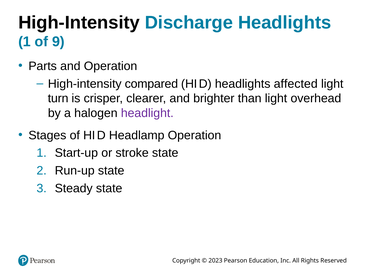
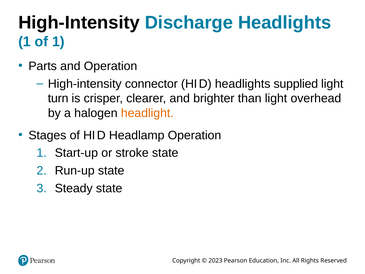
of 9: 9 -> 1
compared: compared -> connector
affected: affected -> supplied
headlight colour: purple -> orange
